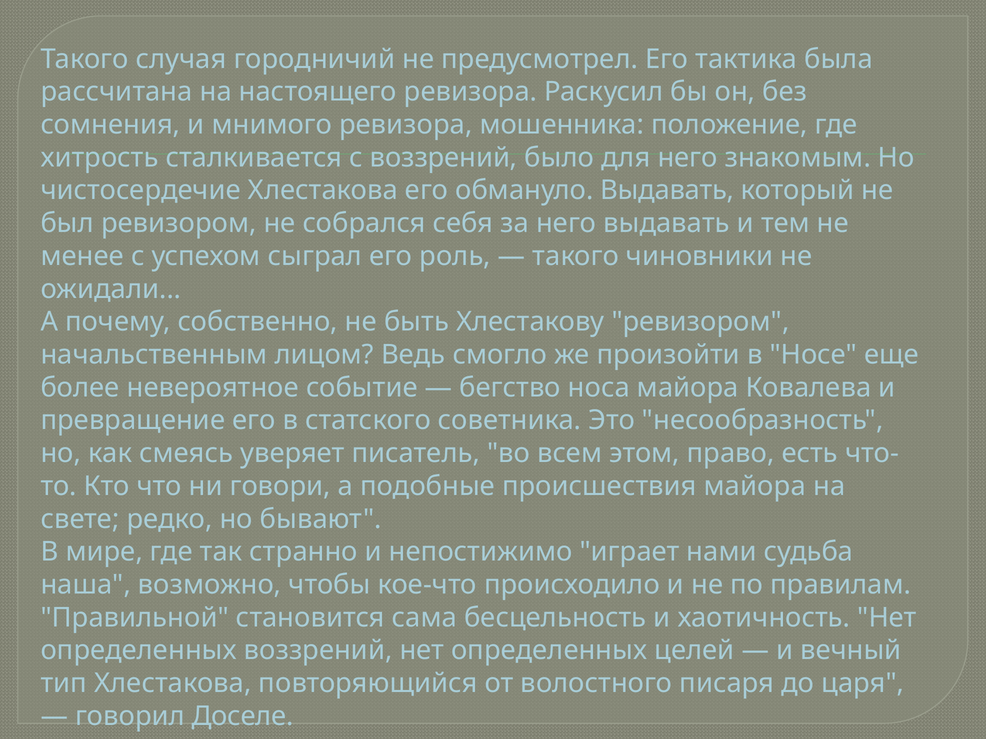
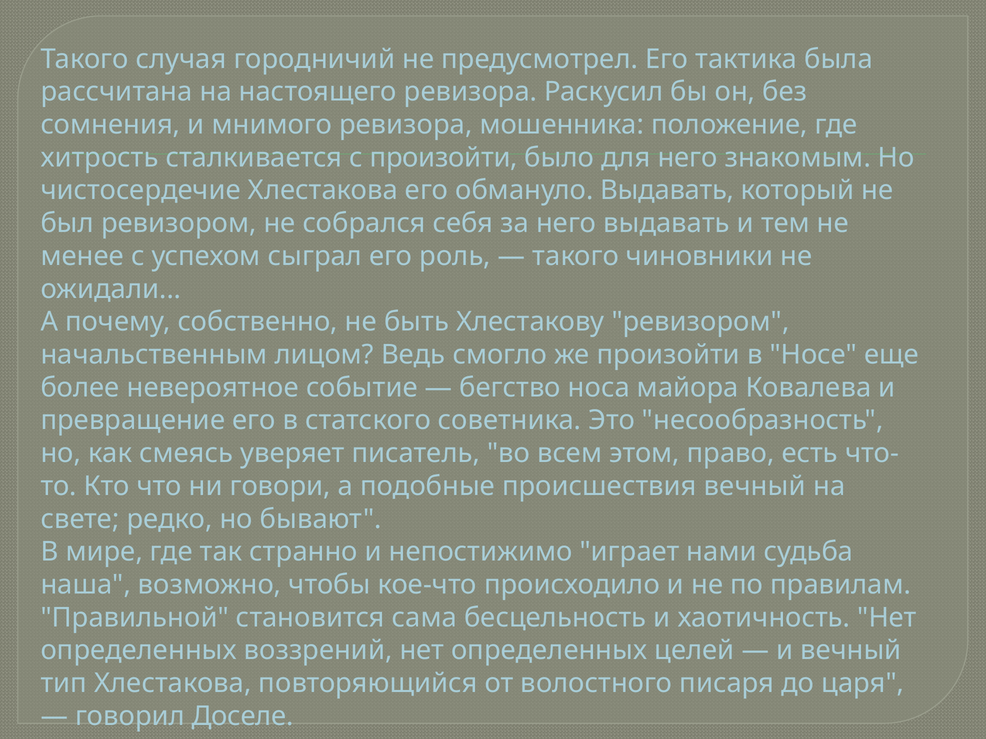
с воззрений: воззрений -> произойти
происшествия майора: майора -> вечный
